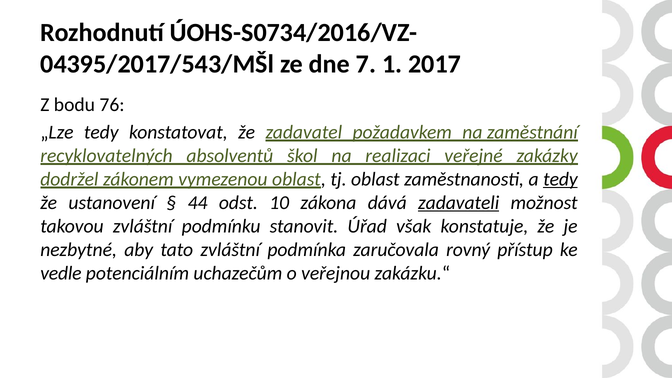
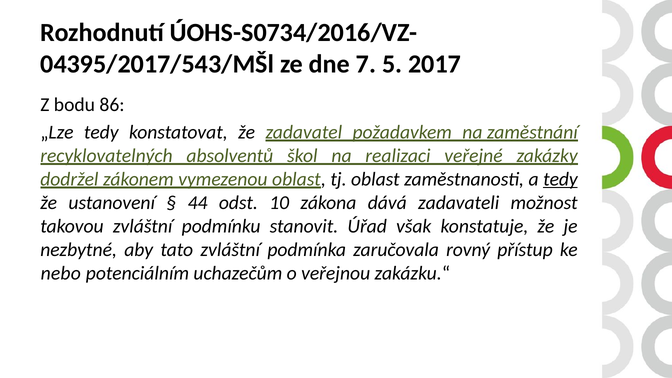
1: 1 -> 5
76: 76 -> 86
zadavateli underline: present -> none
vedle: vedle -> nebo
